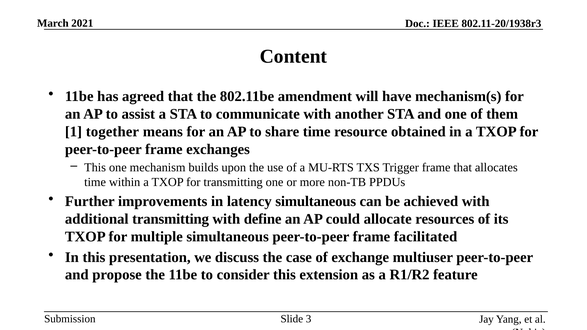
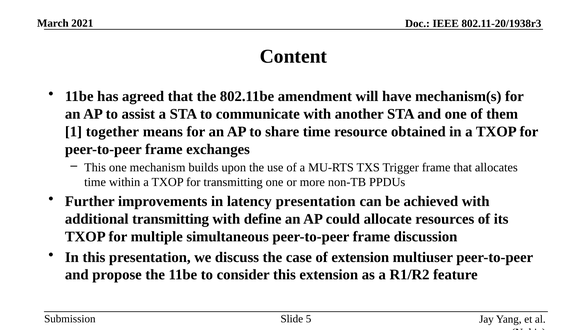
latency simultaneous: simultaneous -> presentation
facilitated: facilitated -> discussion
of exchange: exchange -> extension
3: 3 -> 5
